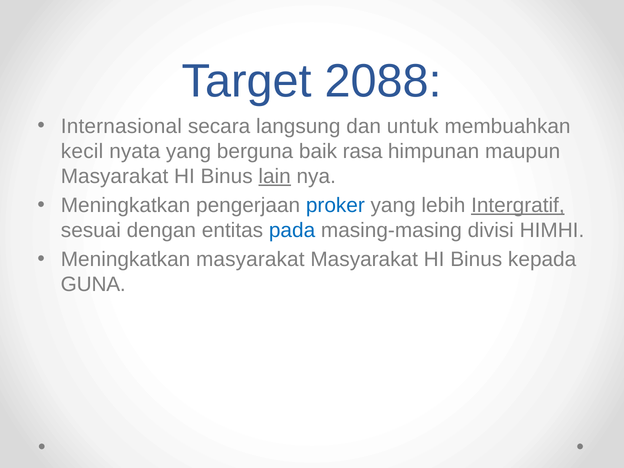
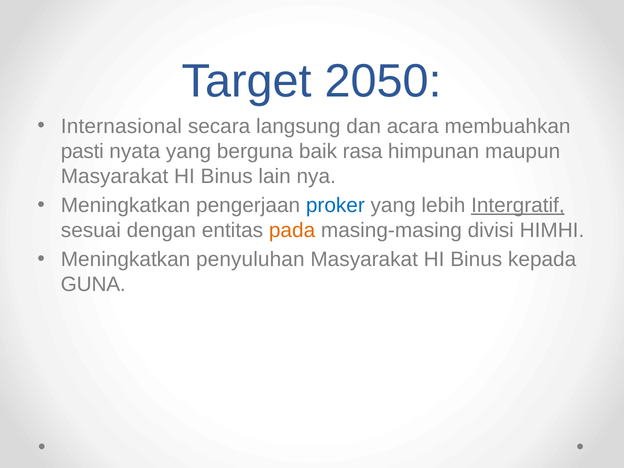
2088: 2088 -> 2050
untuk: untuk -> acara
kecil: kecil -> pasti
lain underline: present -> none
pada colour: blue -> orange
Meningkatkan masyarakat: masyarakat -> penyuluhan
